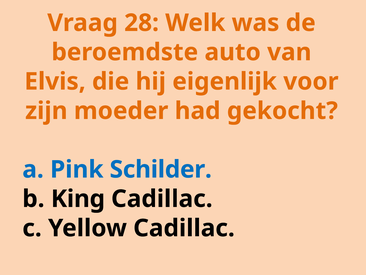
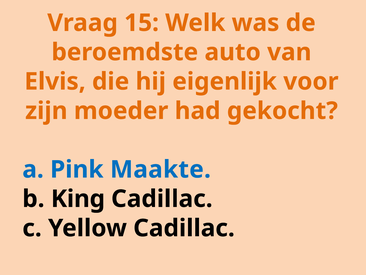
28: 28 -> 15
Schilder: Schilder -> Maakte
